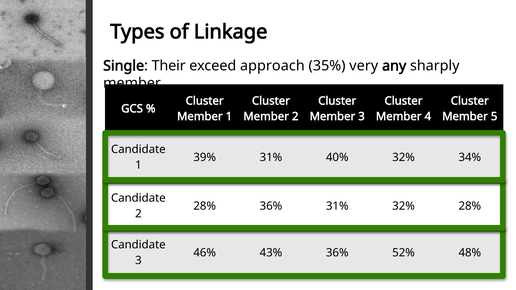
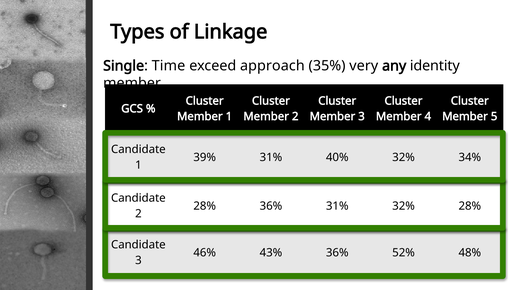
Their: Their -> Time
sharply: sharply -> identity
